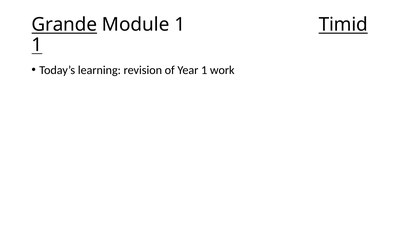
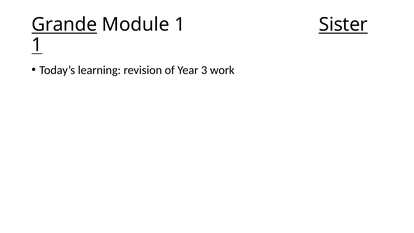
Timid: Timid -> Sister
Year 1: 1 -> 3
